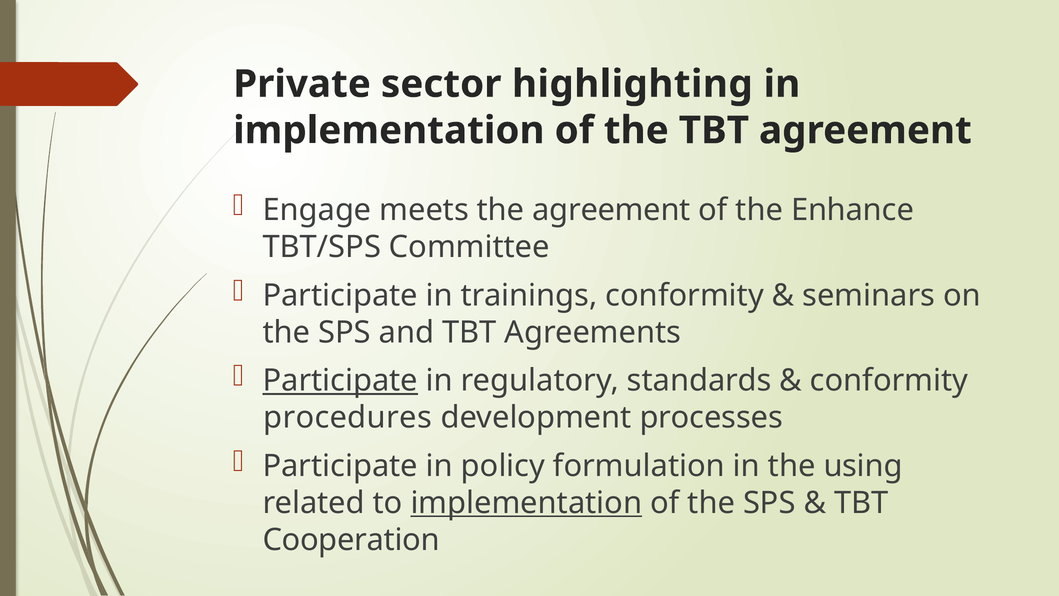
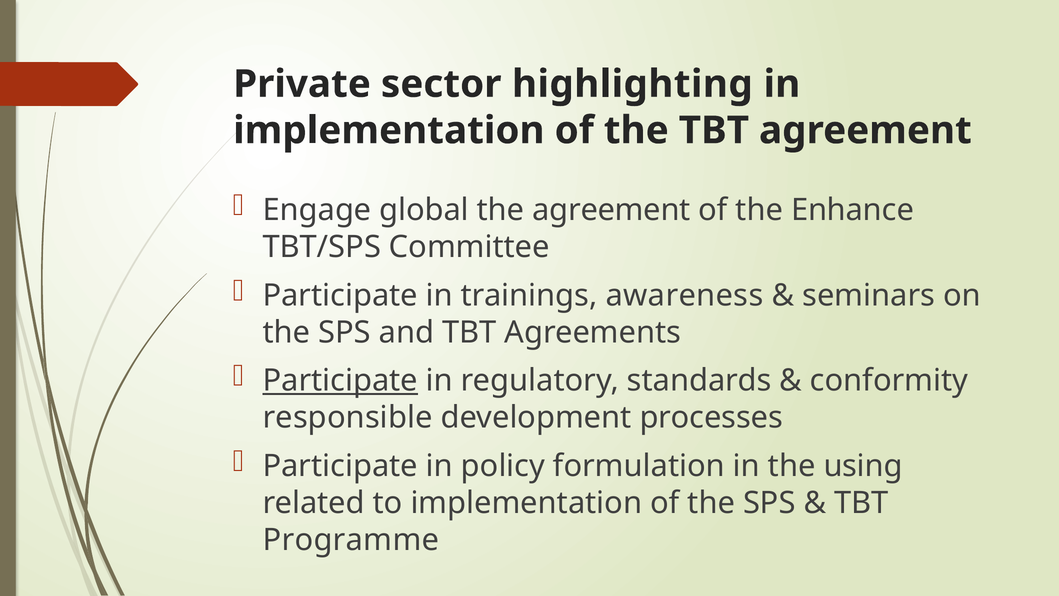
meets: meets -> global
trainings conformity: conformity -> awareness
procedures: procedures -> responsible
implementation at (526, 503) underline: present -> none
Cooperation: Cooperation -> Programme
